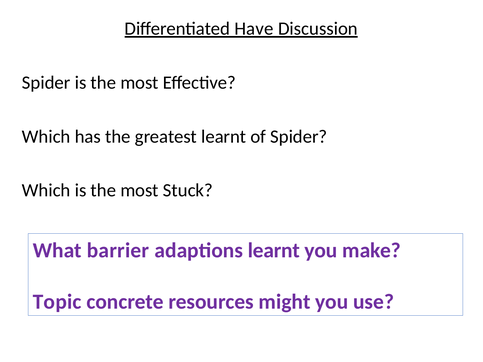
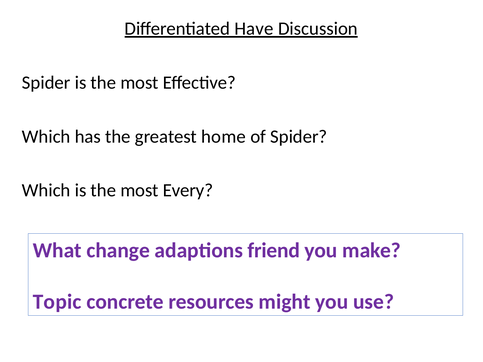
greatest learnt: learnt -> home
Stuck: Stuck -> Every
barrier: barrier -> change
adaptions learnt: learnt -> friend
